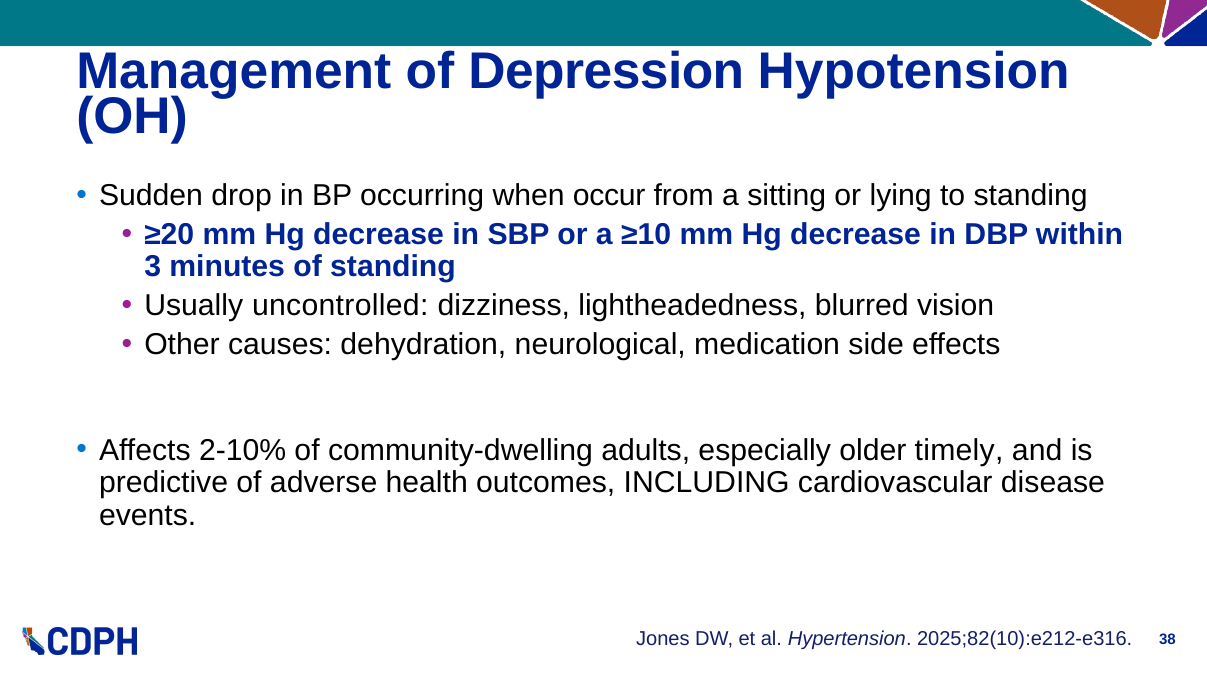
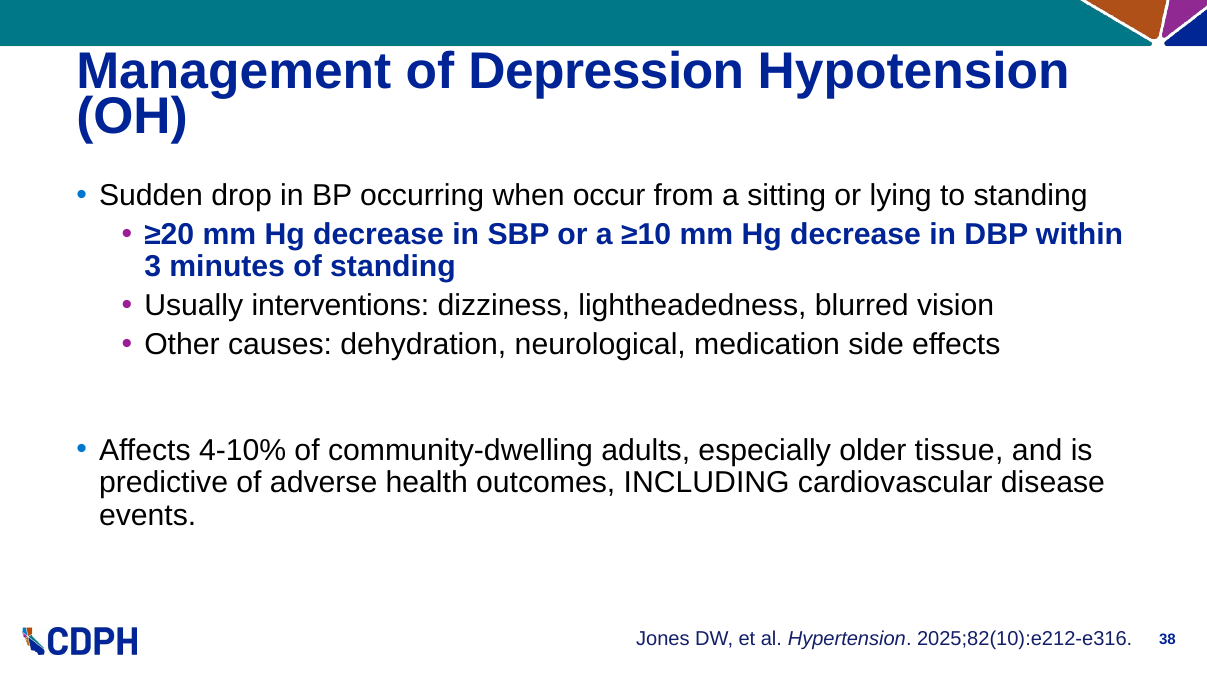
uncontrolled: uncontrolled -> interventions
2-10%: 2-10% -> 4-10%
timely: timely -> tissue
